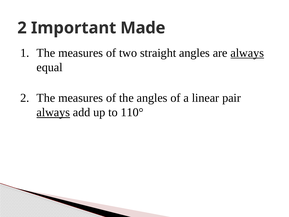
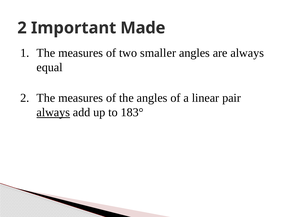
straight: straight -> smaller
always at (247, 53) underline: present -> none
110°: 110° -> 183°
